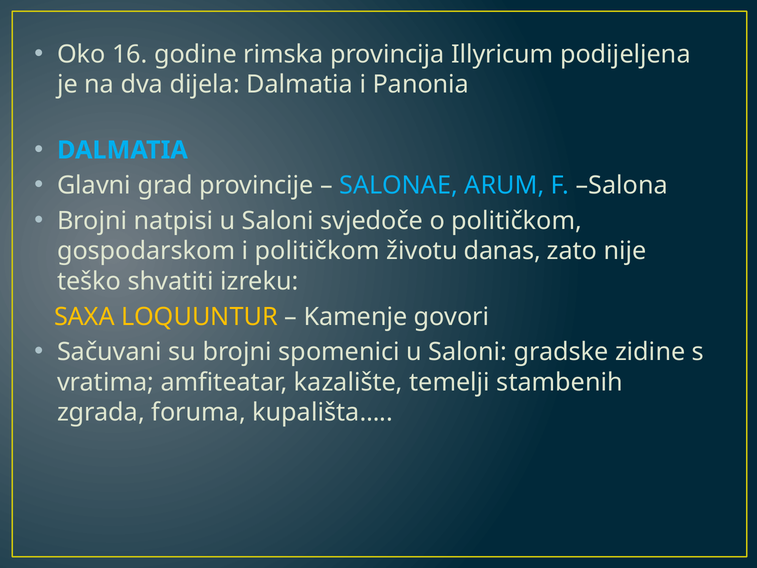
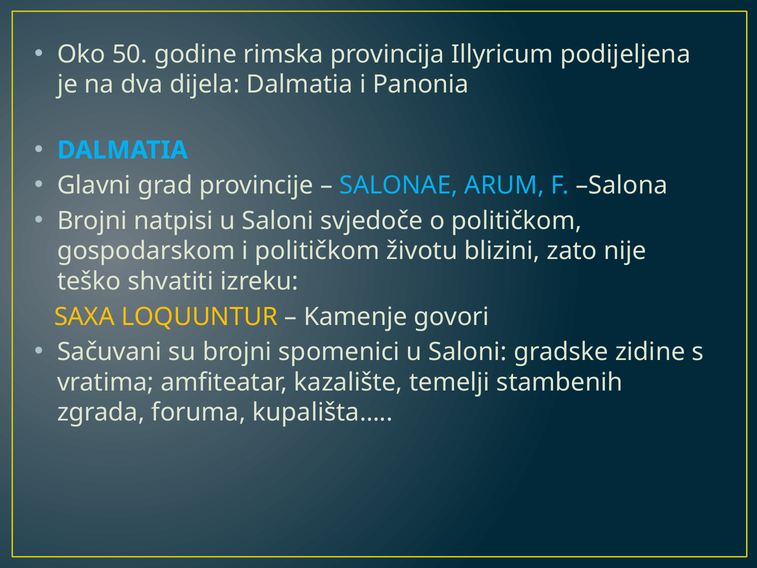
16: 16 -> 50
danas: danas -> blizini
